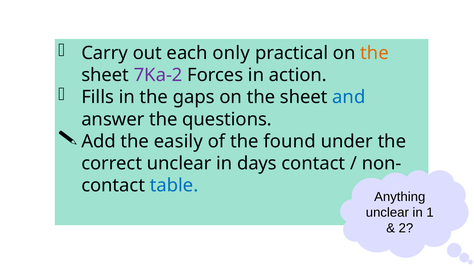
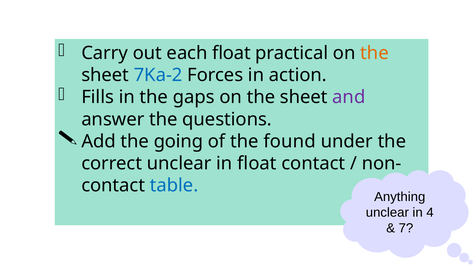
each only: only -> float
7Ka-2 colour: purple -> blue
and colour: blue -> purple
easily: easily -> going
in days: days -> float
1: 1 -> 4
2: 2 -> 7
